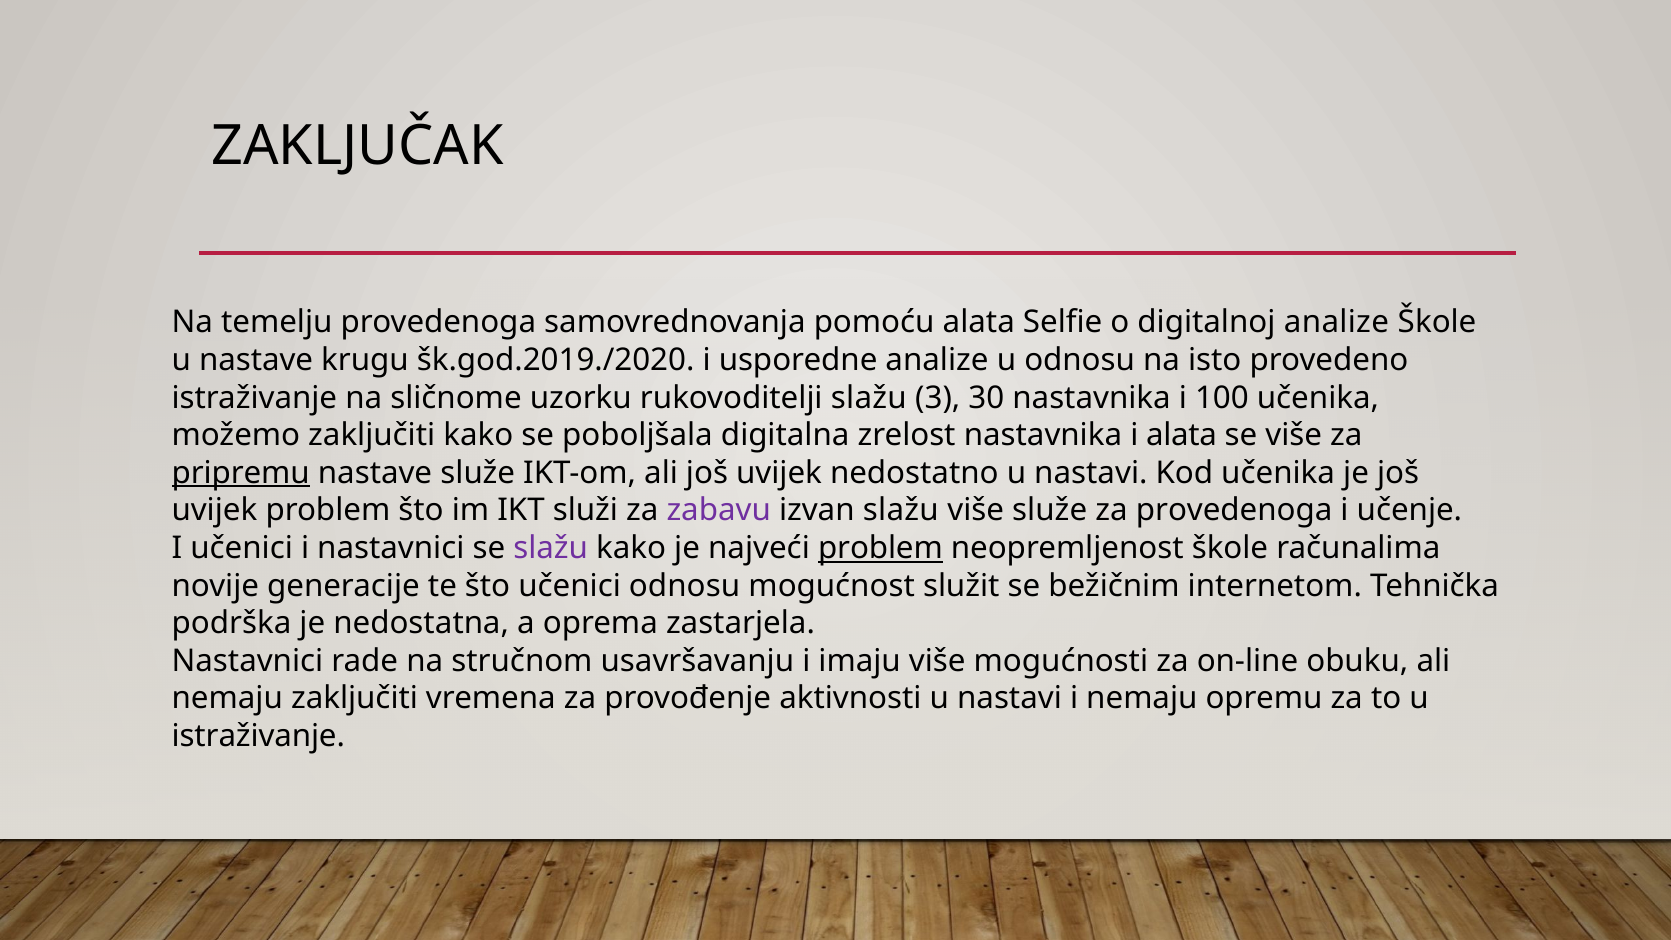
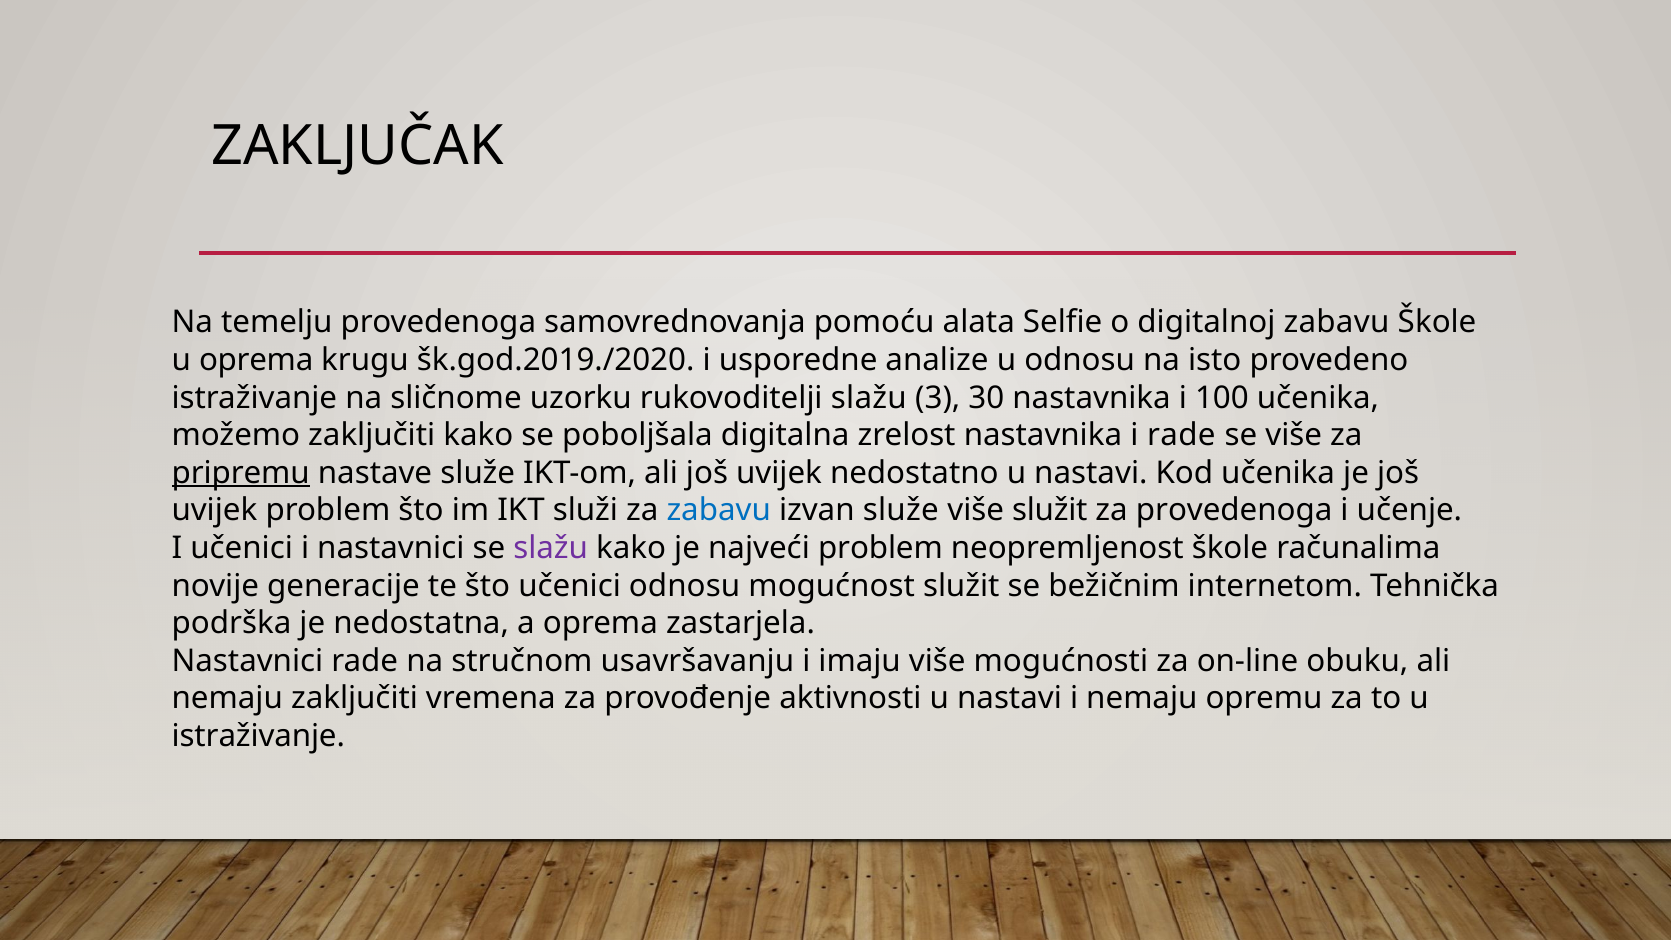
digitalnoj analize: analize -> zabavu
u nastave: nastave -> oprema
i alata: alata -> rade
zabavu at (719, 510) colour: purple -> blue
izvan slažu: slažu -> služe
više služe: služe -> služit
problem at (880, 548) underline: present -> none
